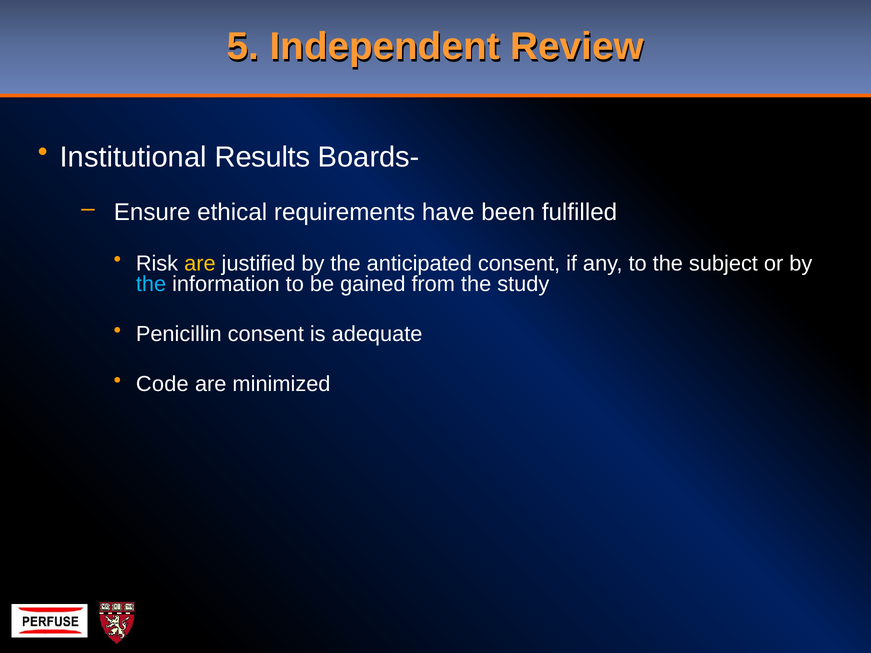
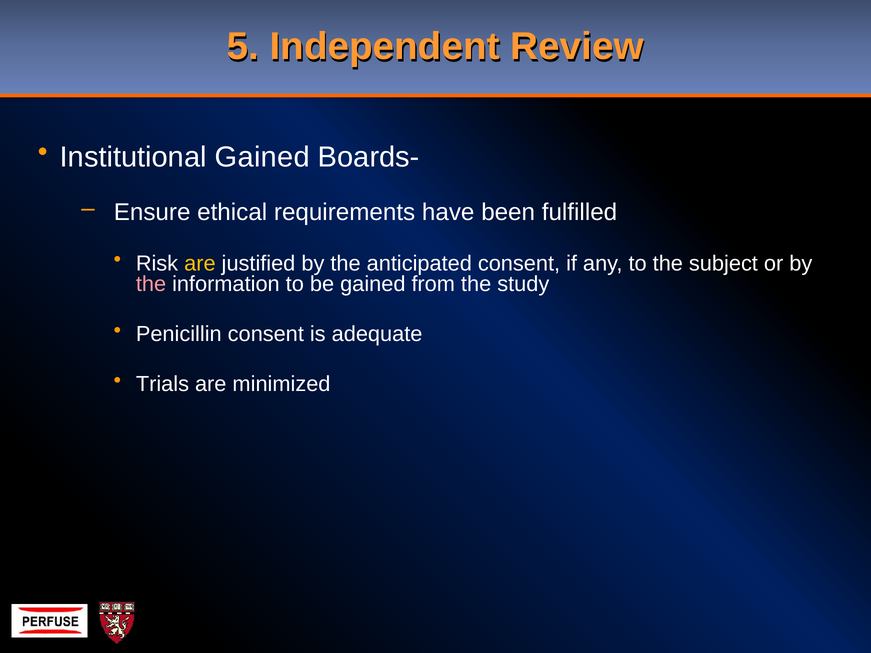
Institutional Results: Results -> Gained
the at (151, 284) colour: light blue -> pink
Code: Code -> Trials
